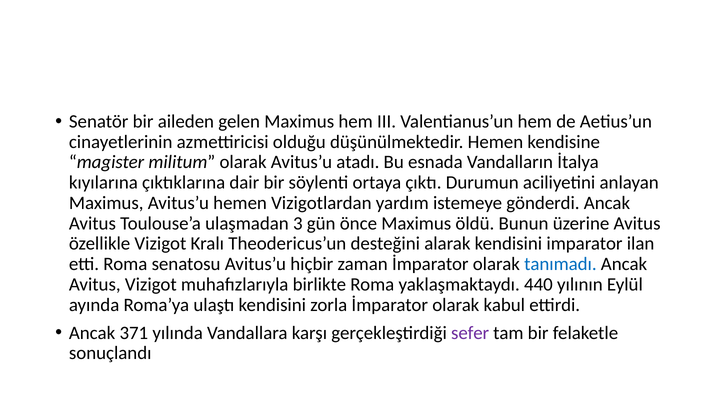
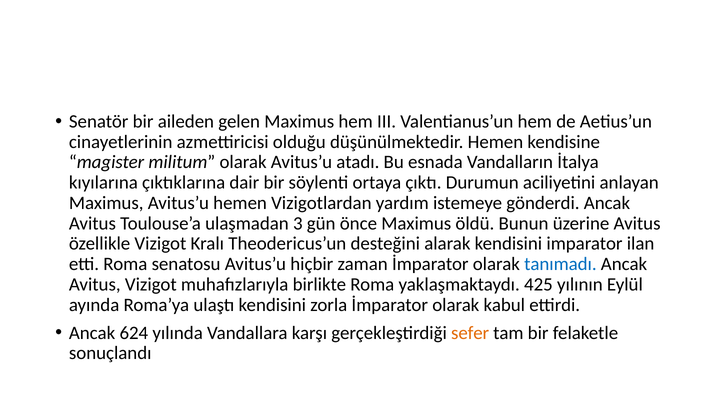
440: 440 -> 425
371: 371 -> 624
sefer colour: purple -> orange
